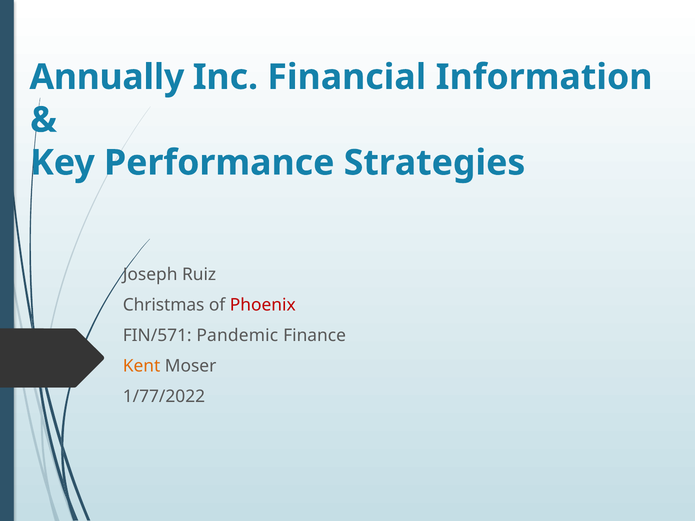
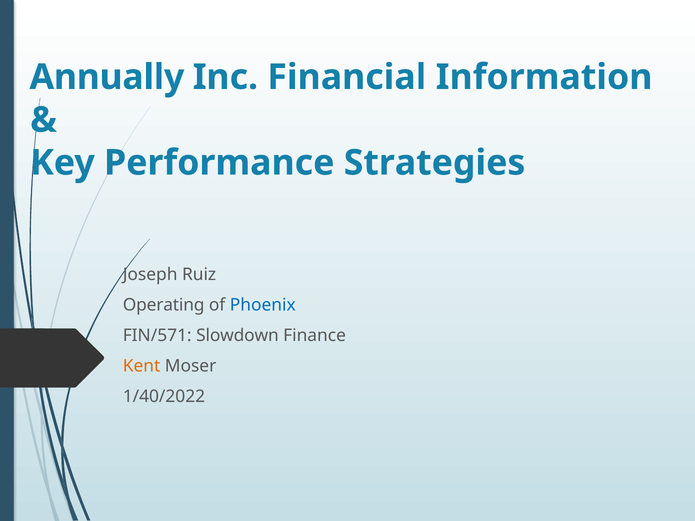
Christmas: Christmas -> Operating
Phoenix colour: red -> blue
Pandemic: Pandemic -> Slowdown
1/77/2022: 1/77/2022 -> 1/40/2022
